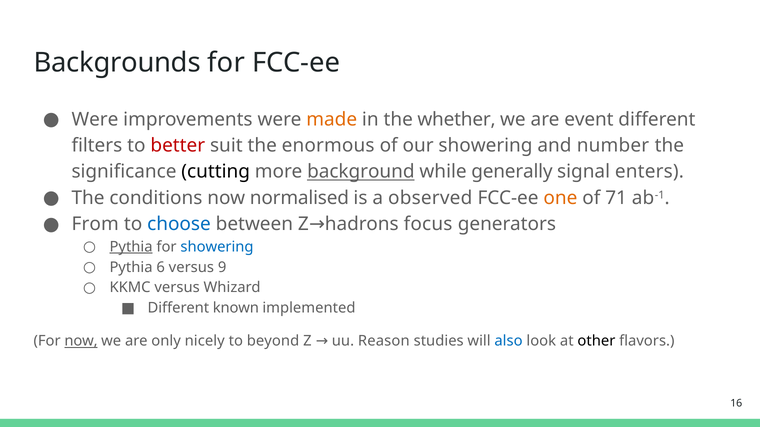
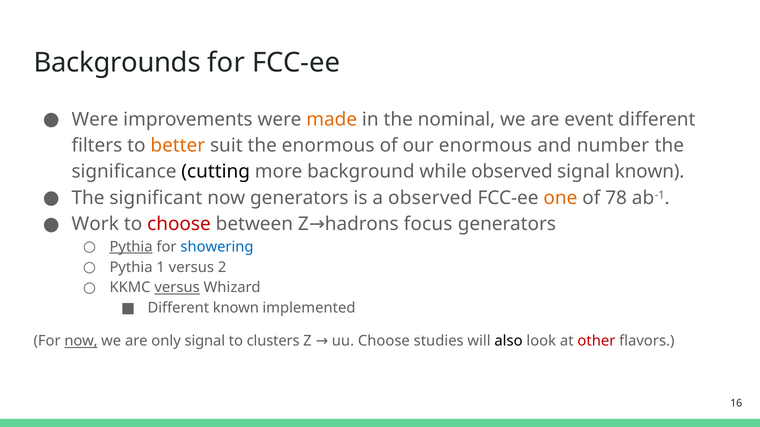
whether: whether -> nominal
better colour: red -> orange
our showering: showering -> enormous
background underline: present -> none
while generally: generally -> observed
signal enters: enters -> known
conditions: conditions -> significant
now normalised: normalised -> generators
71: 71 -> 78
From: From -> Work
choose at (179, 224) colour: blue -> red
6: 6 -> 1
9: 9 -> 2
versus at (177, 288) underline: none -> present
only nicely: nicely -> signal
beyond: beyond -> clusters
uu Reason: Reason -> Choose
also colour: blue -> black
other colour: black -> red
